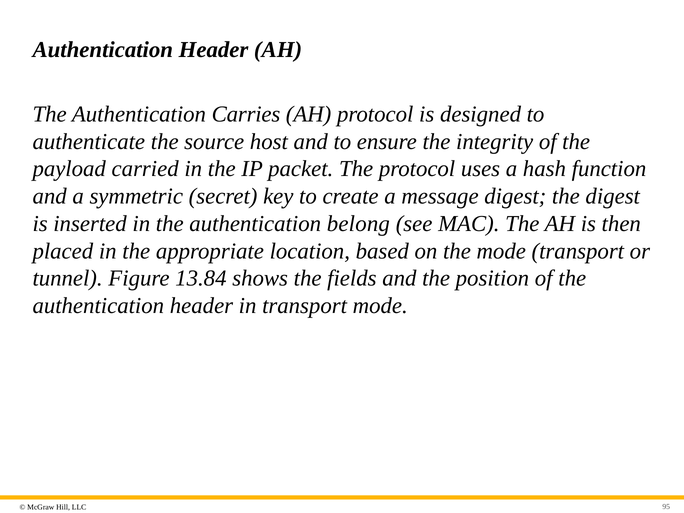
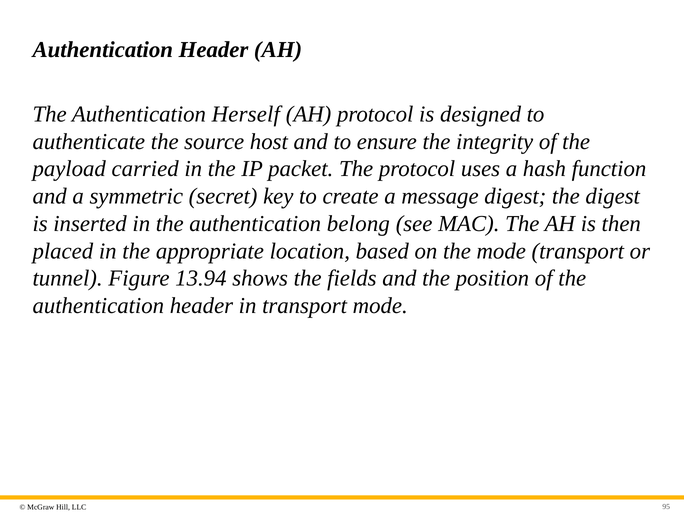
Carries: Carries -> Herself
13.84: 13.84 -> 13.94
